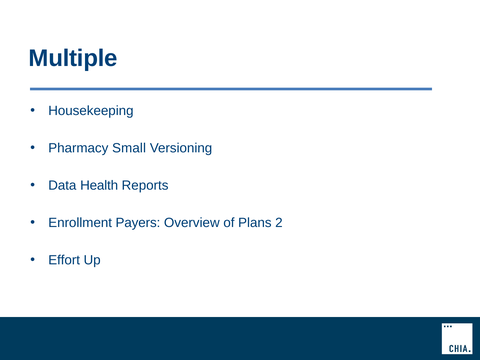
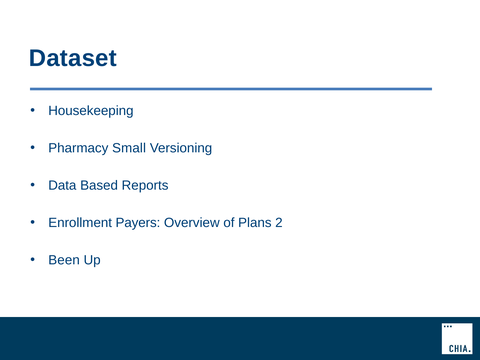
Multiple: Multiple -> Dataset
Health: Health -> Based
Effort: Effort -> Been
